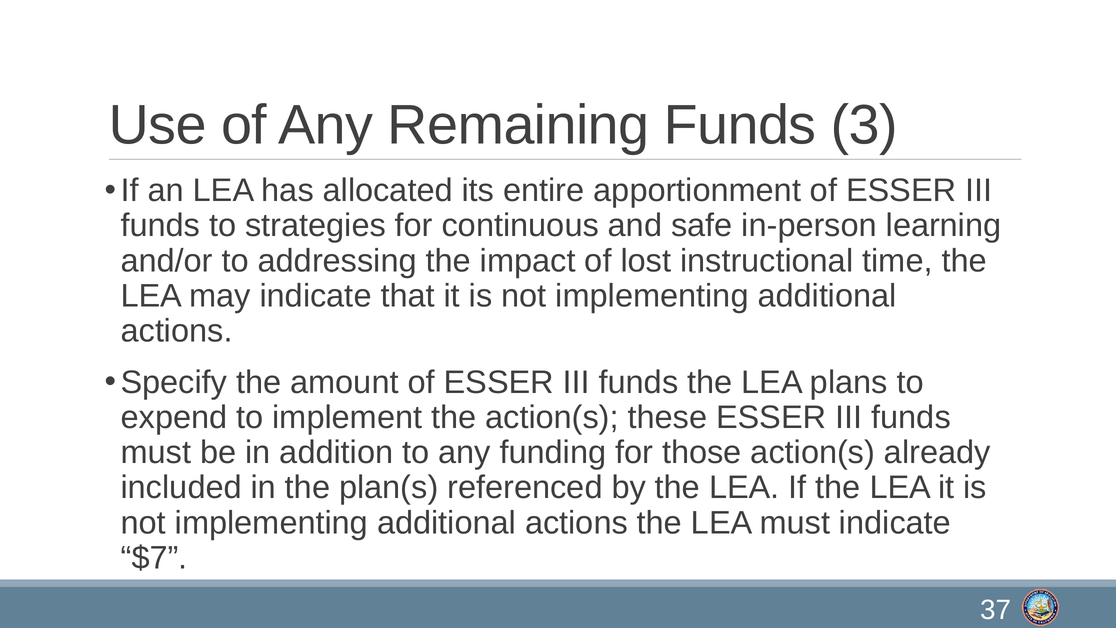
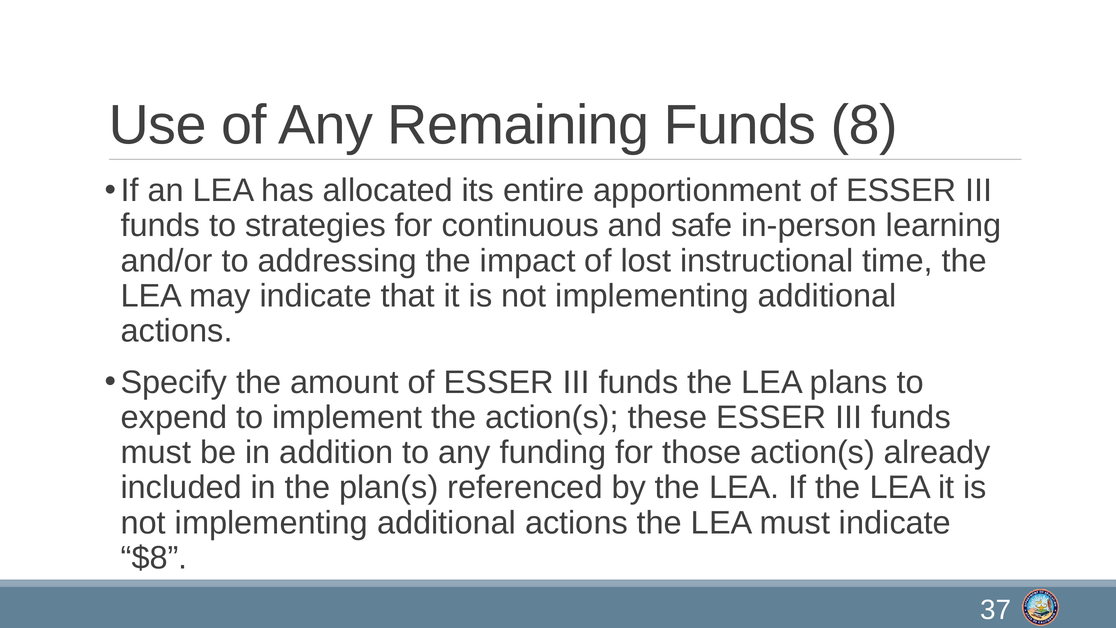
3: 3 -> 8
$7: $7 -> $8
